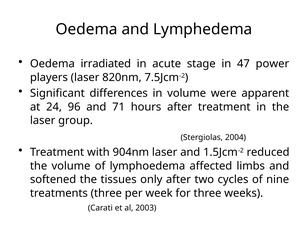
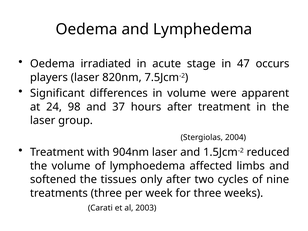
power: power -> occurs
96: 96 -> 98
71: 71 -> 37
